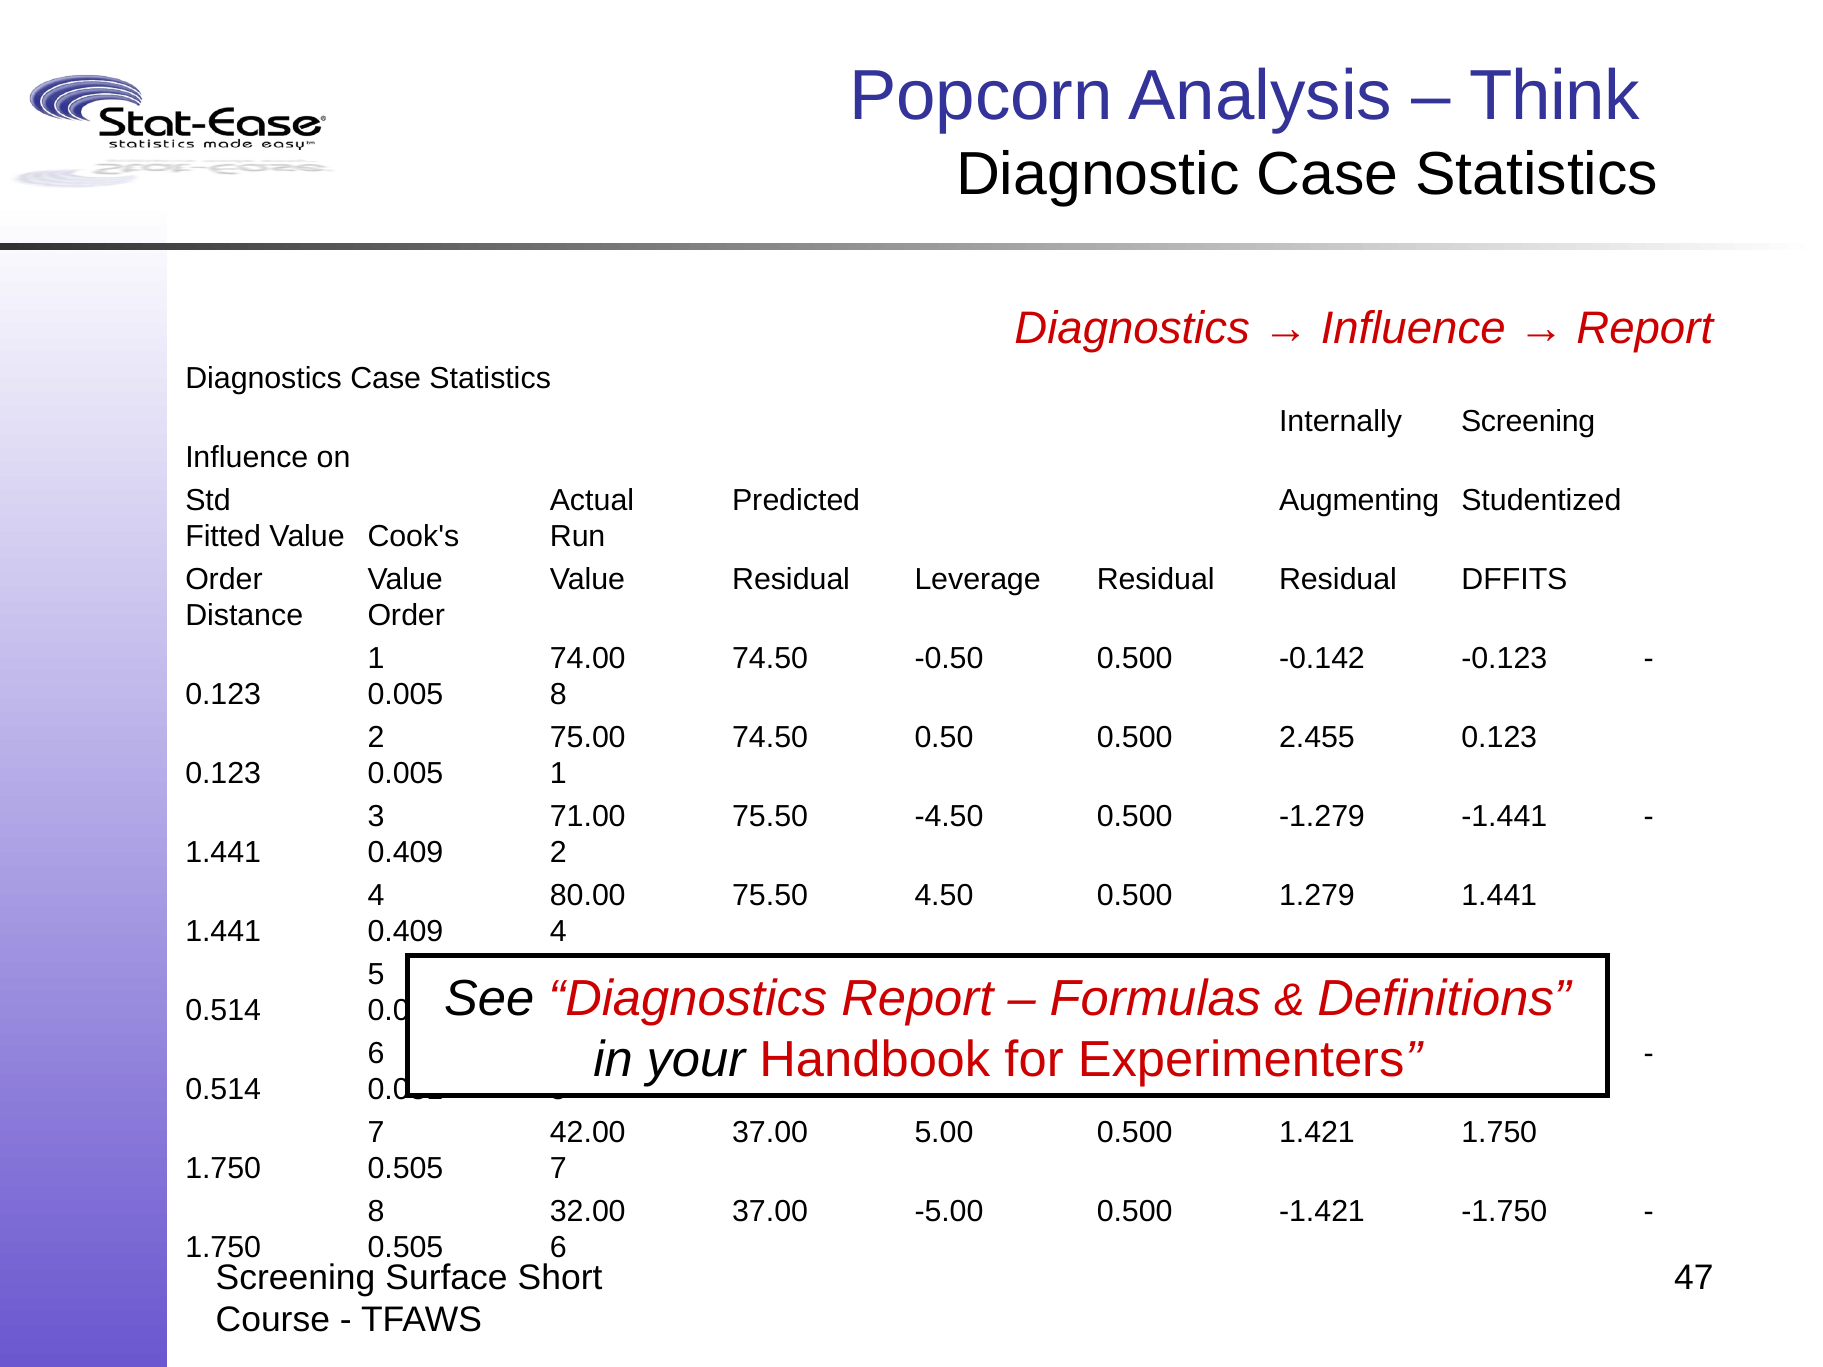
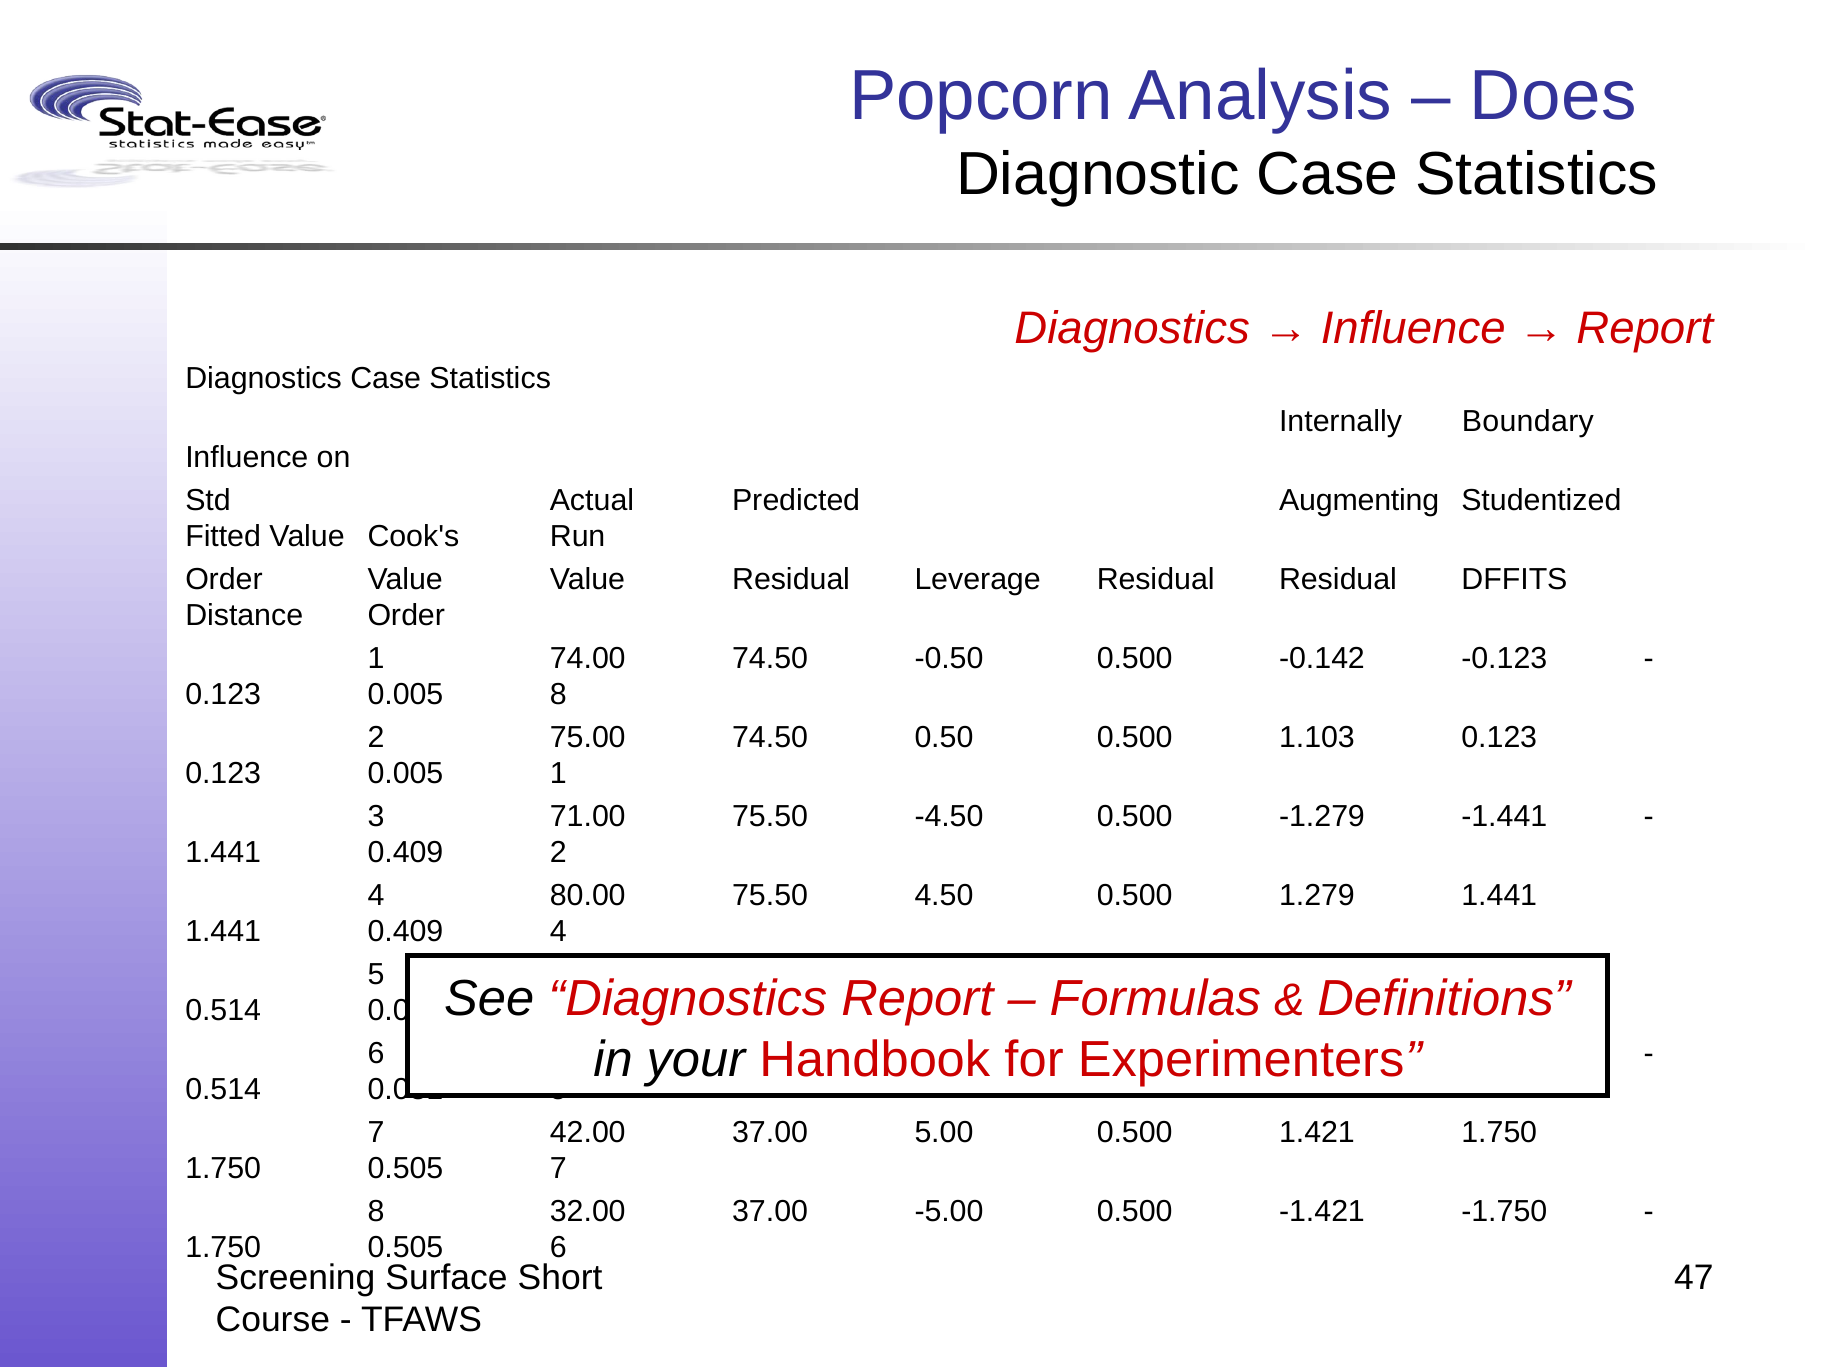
Think: Think -> Does
Internally Screening: Screening -> Boundary
2.455: 2.455 -> 1.103
